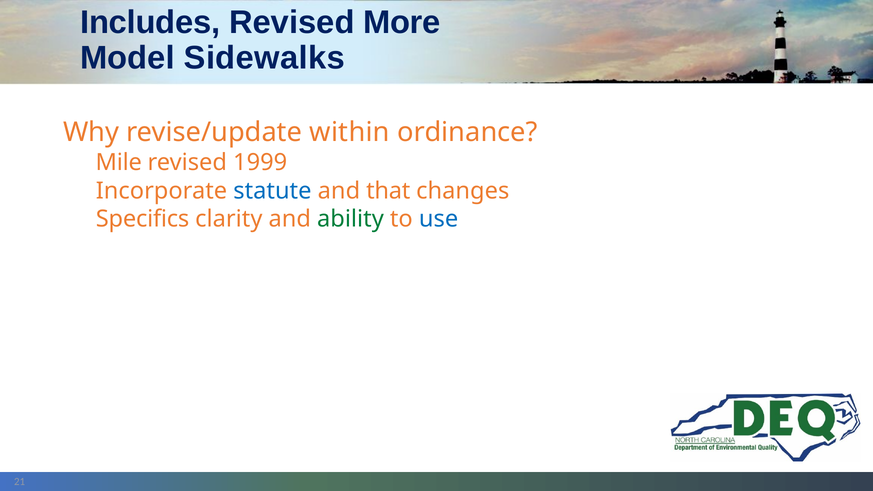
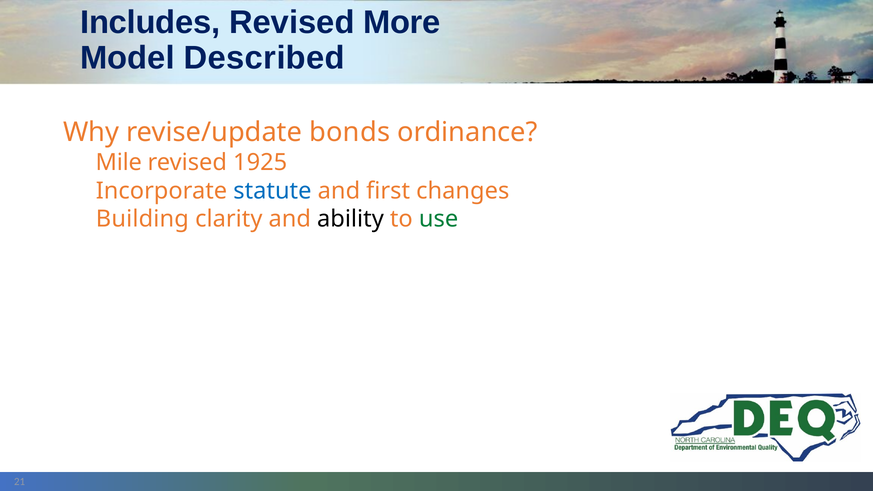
Sidewalks: Sidewalks -> Described
within: within -> bonds
1999: 1999 -> 1925
that: that -> first
Specifics: Specifics -> Building
ability colour: green -> black
use colour: blue -> green
